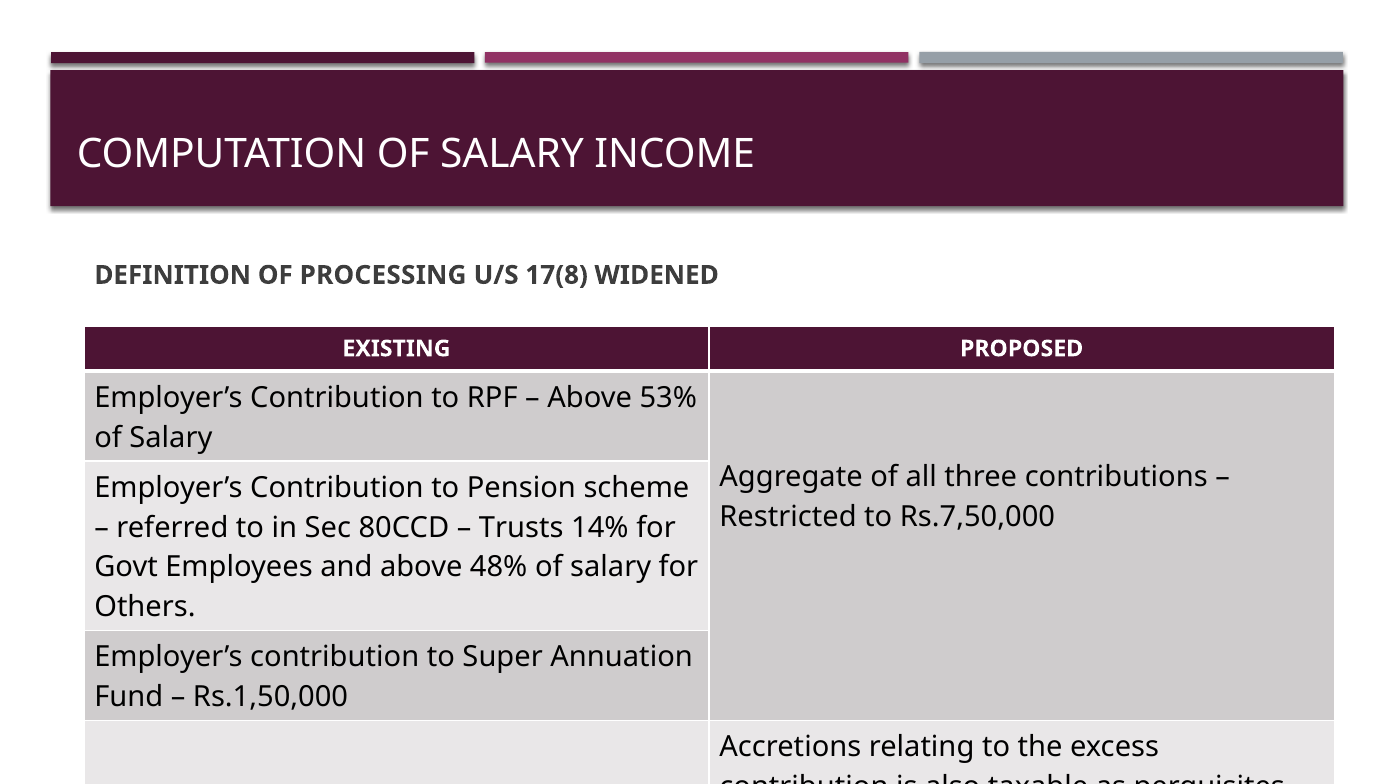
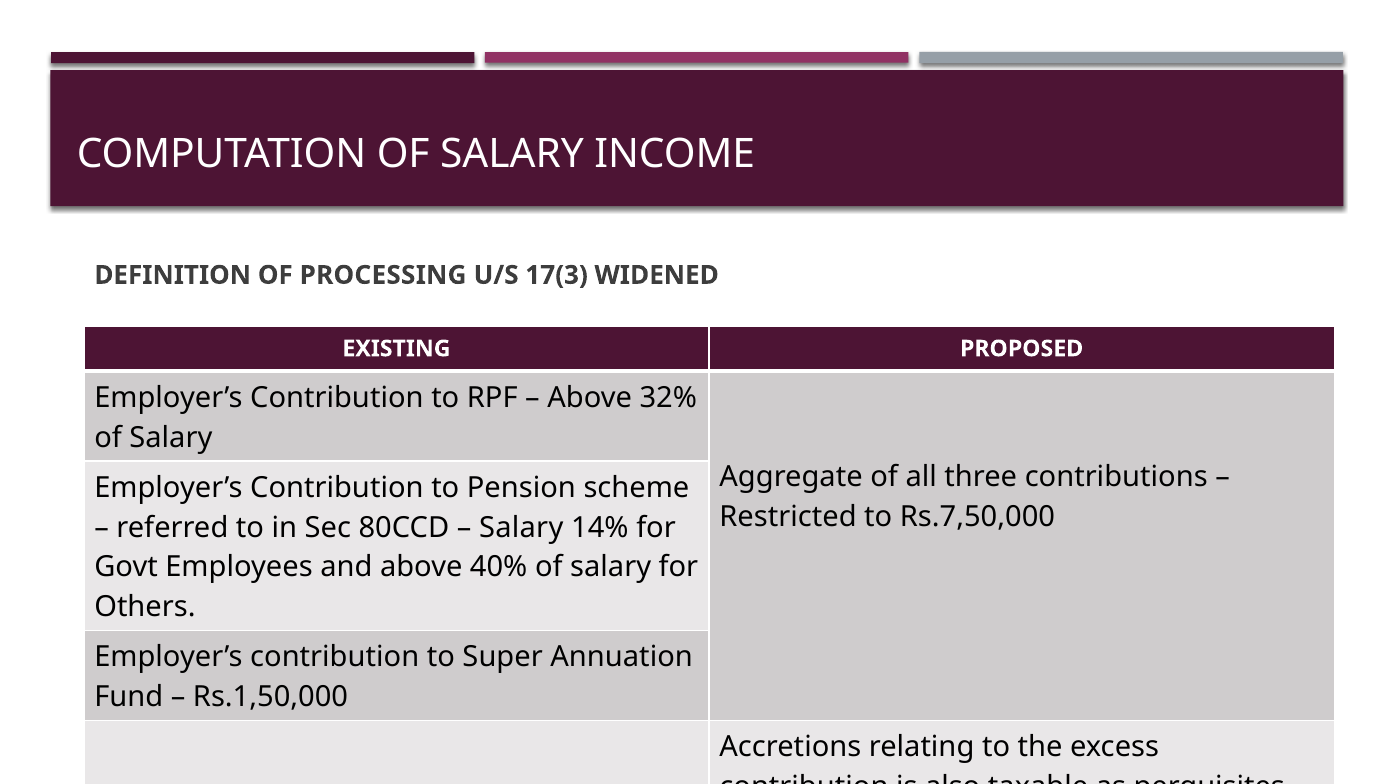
17(8: 17(8 -> 17(3
53%: 53% -> 32%
Trusts at (521, 528): Trusts -> Salary
48%: 48% -> 40%
